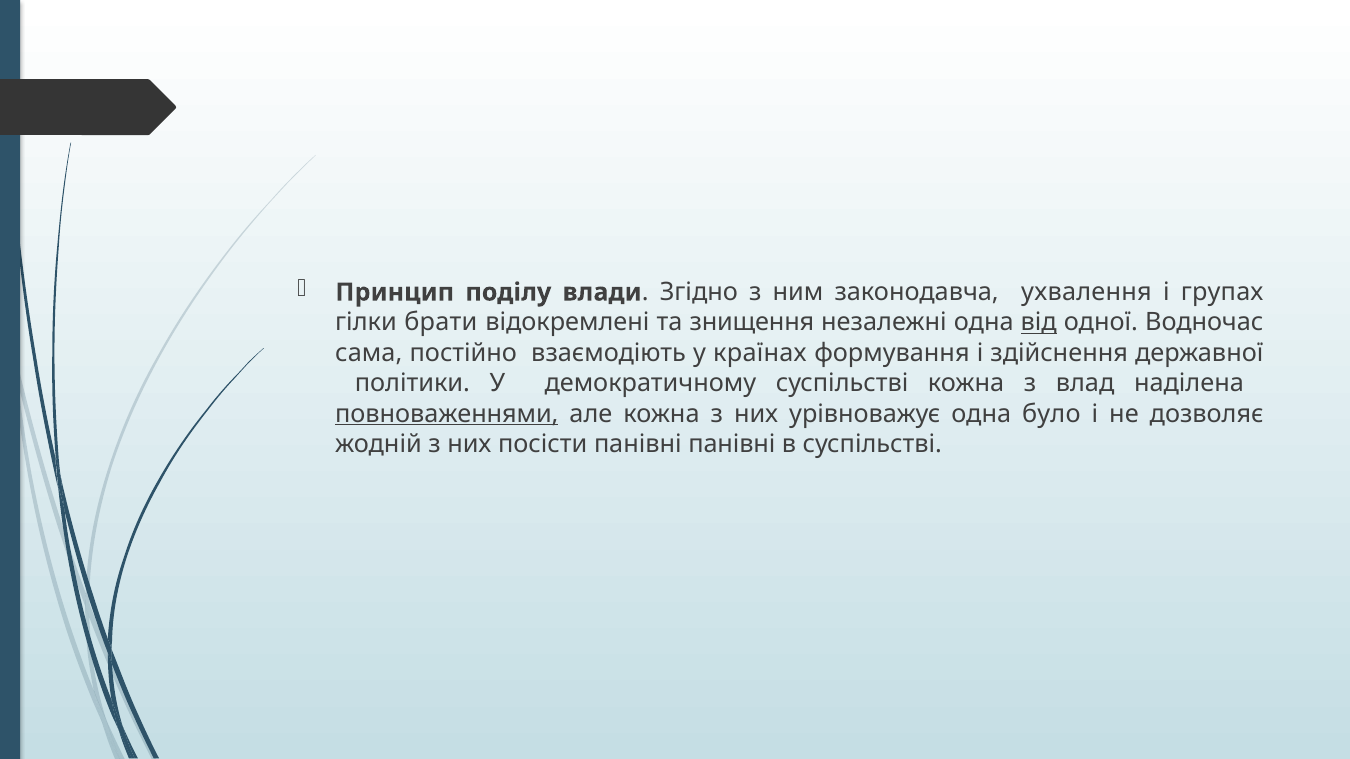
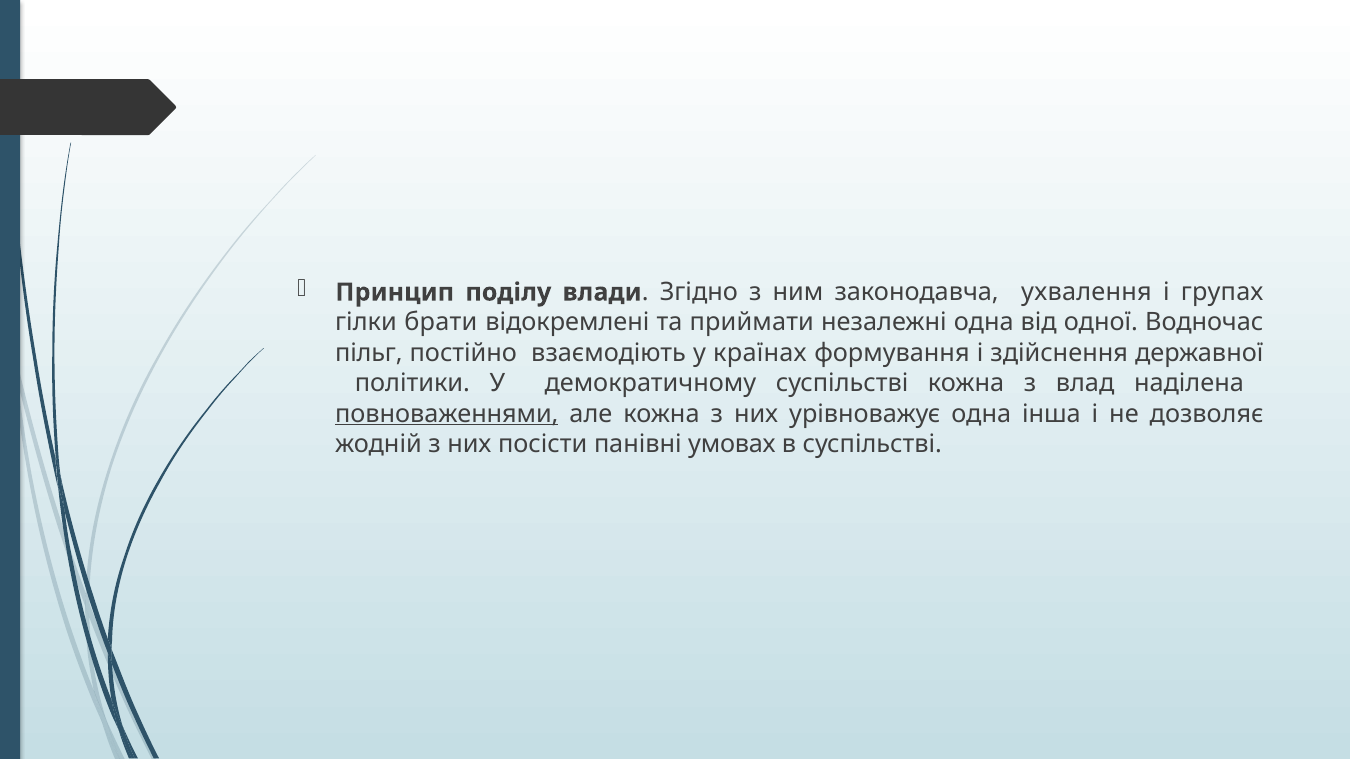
знищення: знищення -> приймати
від underline: present -> none
сама: сама -> пільг
було: було -> інша
панівні панівні: панівні -> умовах
